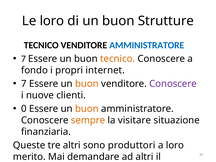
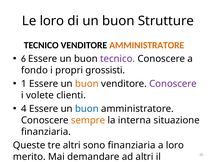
AMMINISTRATORE at (147, 45) colour: blue -> orange
7 at (23, 59): 7 -> 6
tecnico at (118, 59) colour: orange -> purple
internet: internet -> grossisti
7 at (24, 84): 7 -> 1
nuove: nuove -> volete
0: 0 -> 4
buon at (87, 109) colour: orange -> blue
visitare: visitare -> interna
sono produttori: produttori -> finanziaria
